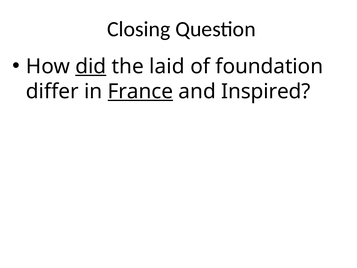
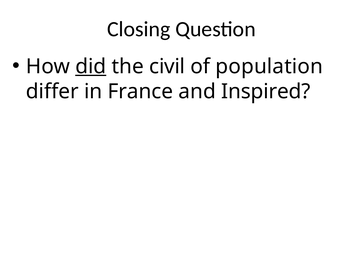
laid: laid -> civil
foundation: foundation -> population
France underline: present -> none
